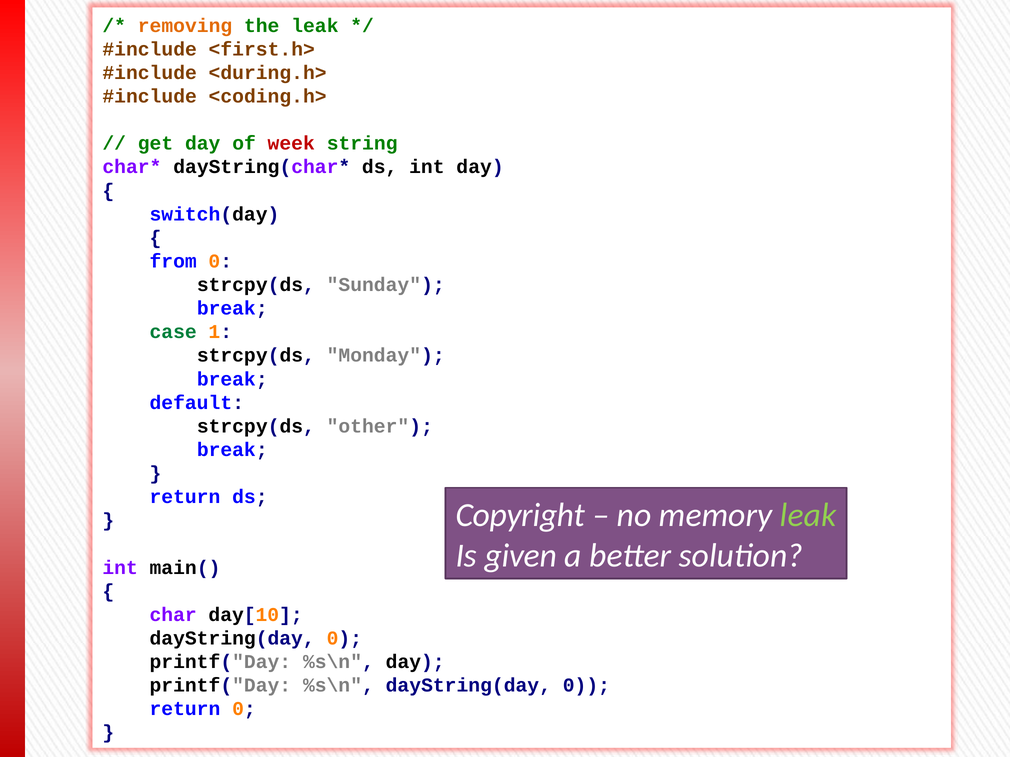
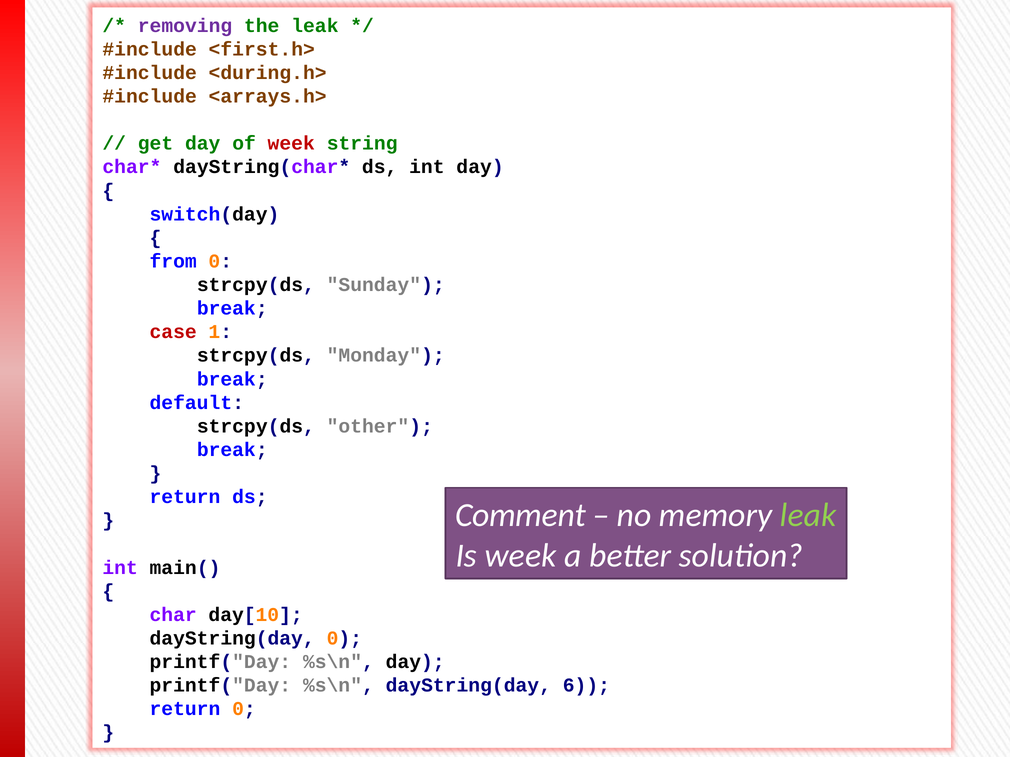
removing colour: orange -> purple
<coding.h>: <coding.h> -> <arrays.h>
case colour: green -> red
Copyright: Copyright -> Comment
Is given: given -> week
%s\n dayString(day 0: 0 -> 6
